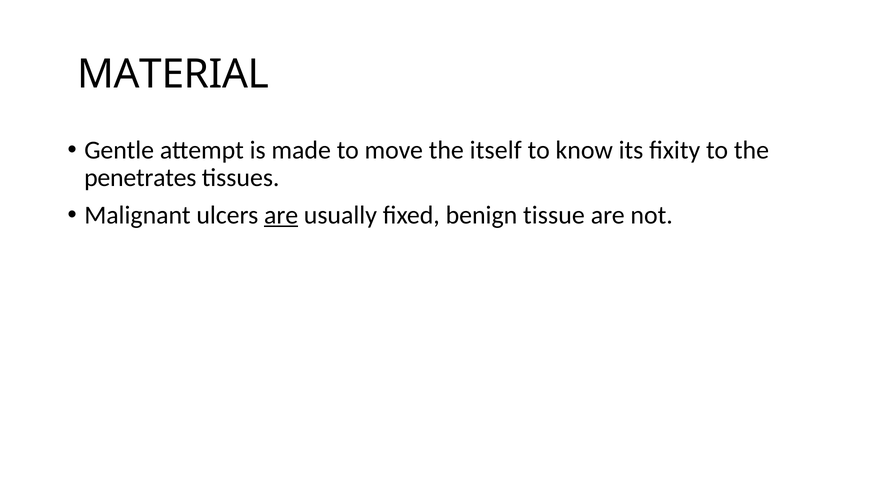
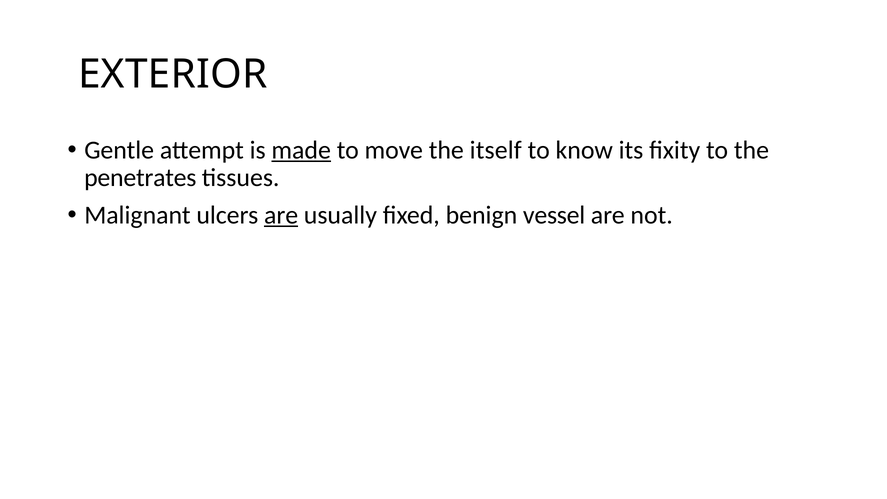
MATERIAL: MATERIAL -> EXTERIOR
made underline: none -> present
tissue: tissue -> vessel
